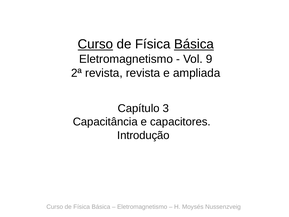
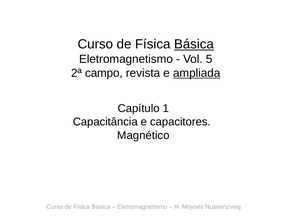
Curso at (95, 44) underline: present -> none
9: 9 -> 5
2ª revista: revista -> campo
ampliada underline: none -> present
3: 3 -> 1
Introdução: Introdução -> Magnético
